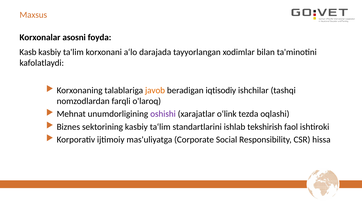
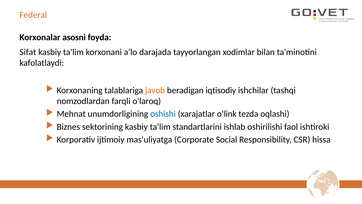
Maxsus: Maxsus -> Federal
Kasb: Kasb -> Sifat
oshishi colour: purple -> blue
tekshirish: tekshirish -> oshirilishi
